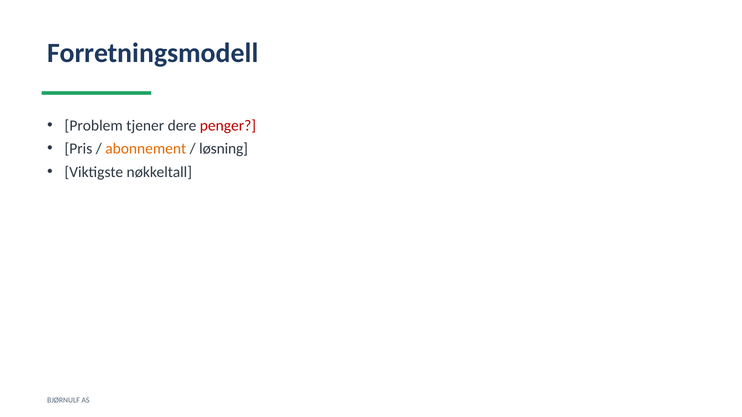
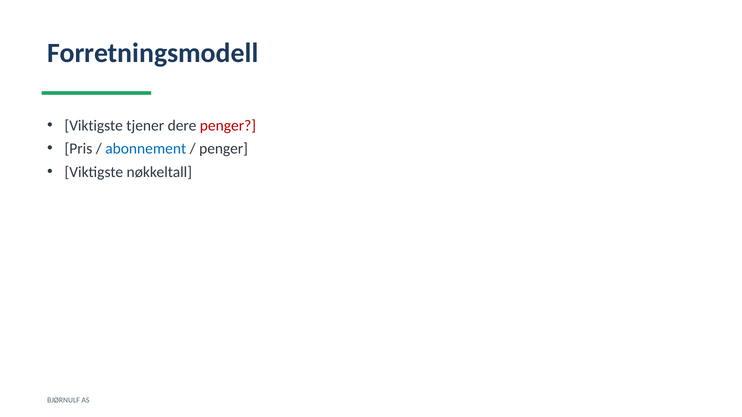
Problem at (94, 126): Problem -> Viktigste
abonnement colour: orange -> blue
løsning at (224, 149): løsning -> penger
